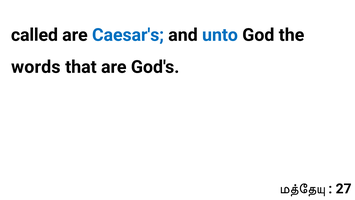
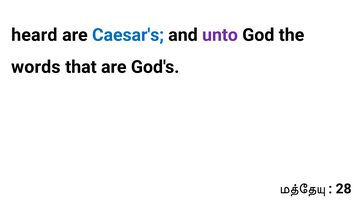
called: called -> heard
unto colour: blue -> purple
27: 27 -> 28
